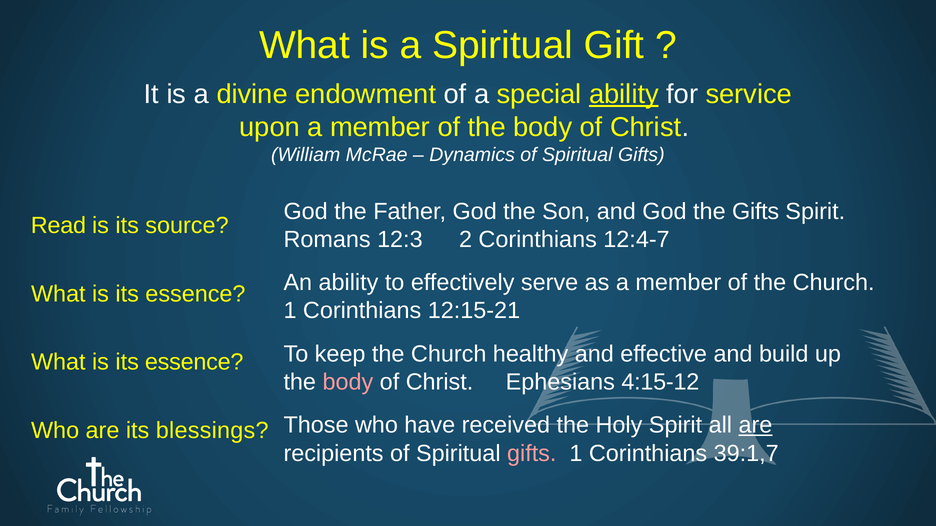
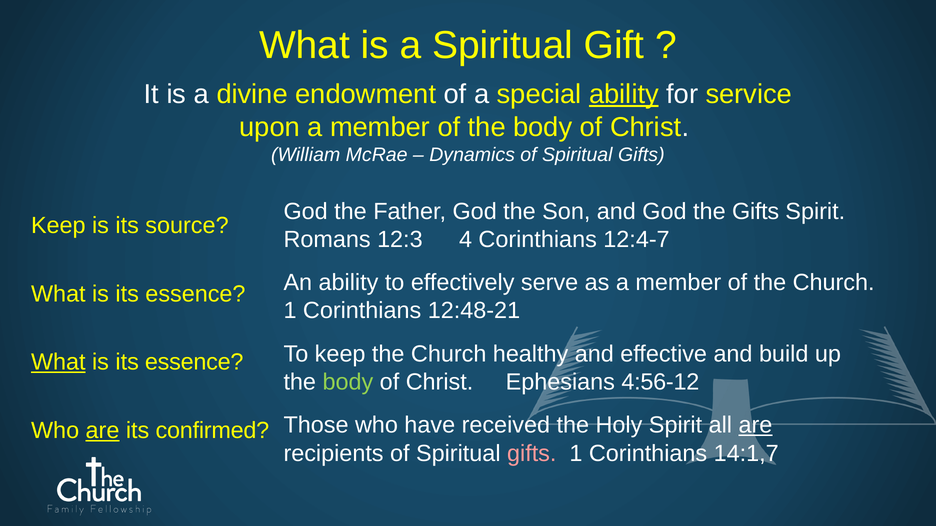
Read at (58, 226): Read -> Keep
2: 2 -> 4
12:15-21: 12:15-21 -> 12:48-21
What at (58, 363) underline: none -> present
body at (348, 382) colour: pink -> light green
4:15-12: 4:15-12 -> 4:56-12
are at (102, 431) underline: none -> present
blessings: blessings -> confirmed
39:1,7: 39:1,7 -> 14:1,7
